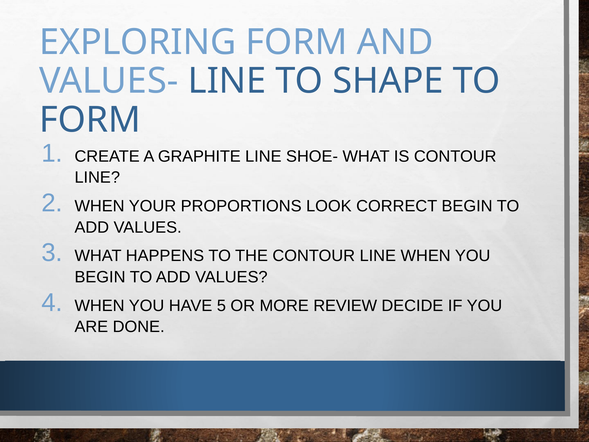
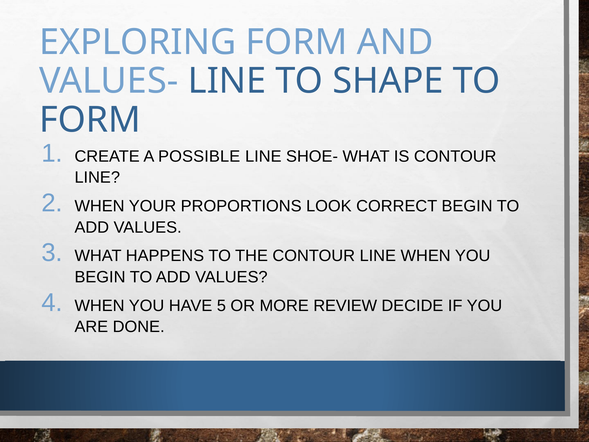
GRAPHITE: GRAPHITE -> POSSIBLE
